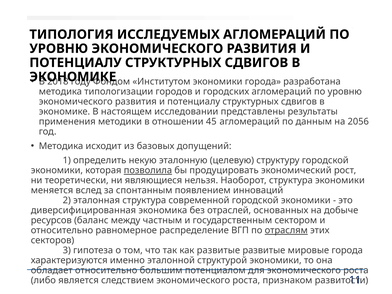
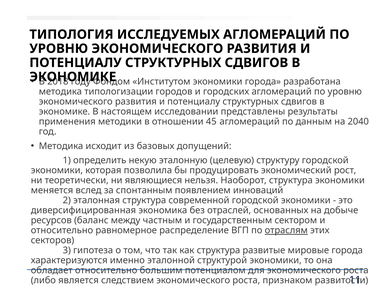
2056: 2056 -> 2040
позволила underline: present -> none
как развитые: развитые -> структура
